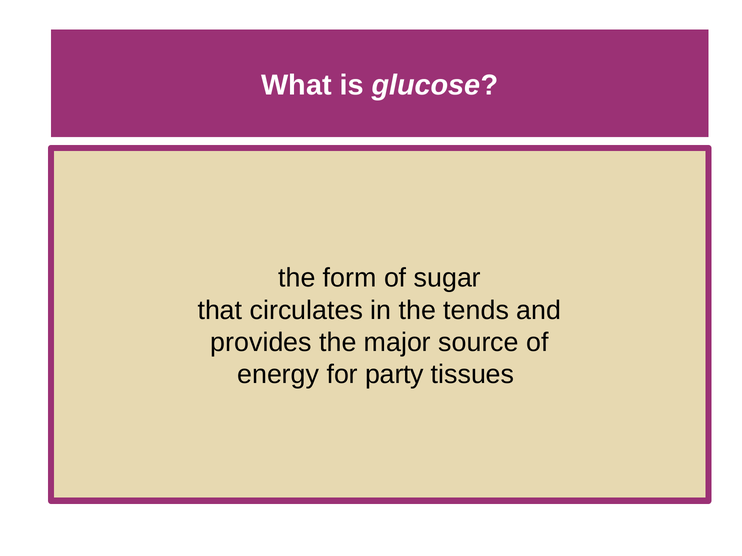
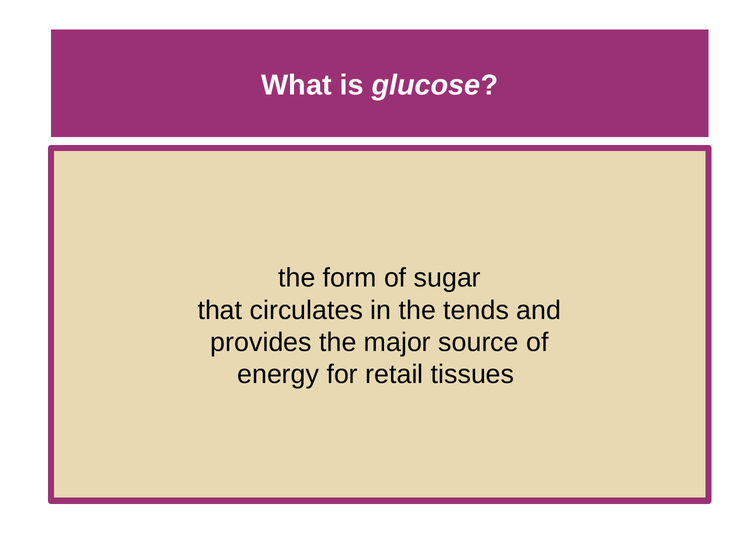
party: party -> retail
